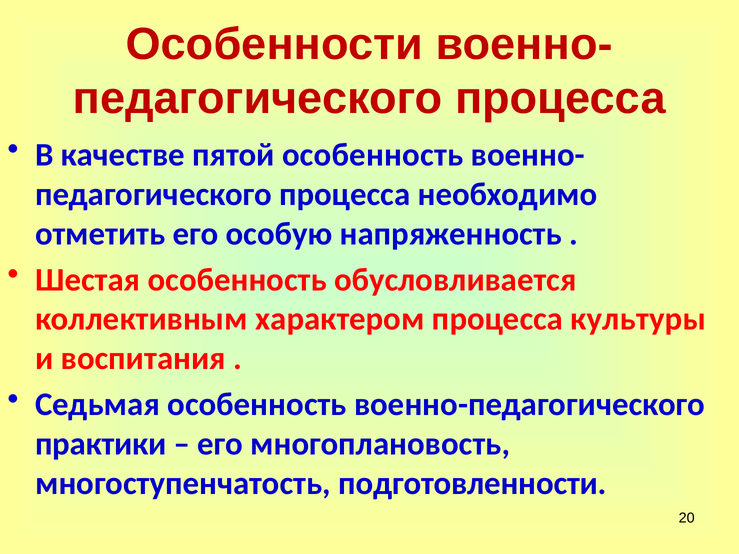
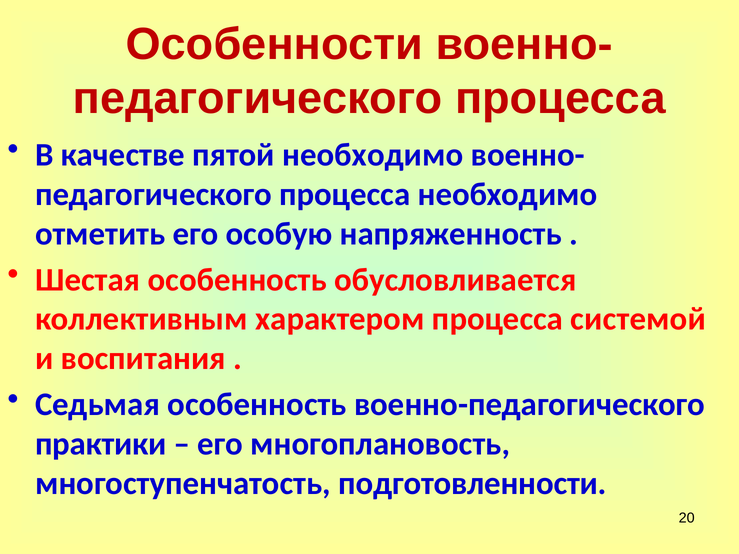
пятой особенность: особенность -> необходимо
культуры: культуры -> системой
